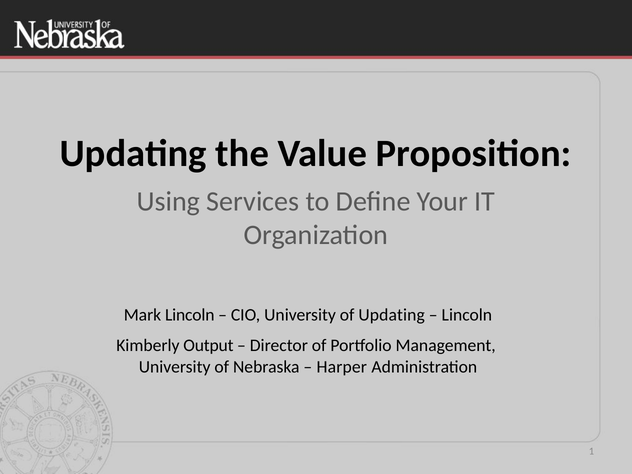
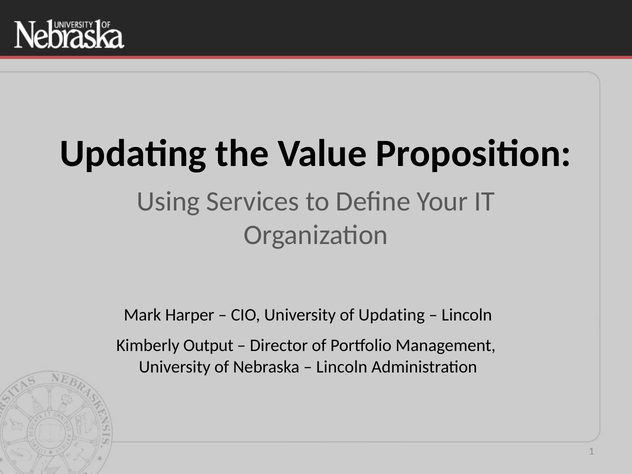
Mark Lincoln: Lincoln -> Harper
Harper at (342, 367): Harper -> Lincoln
